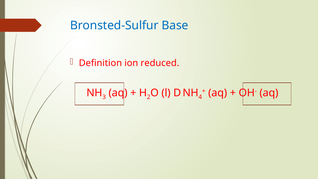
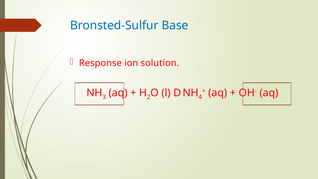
Definition: Definition -> Response
reduced: reduced -> solution
